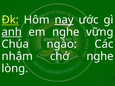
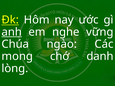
nay underline: present -> none
nhậm: nhậm -> mong
chớ nghe: nghe -> danh
